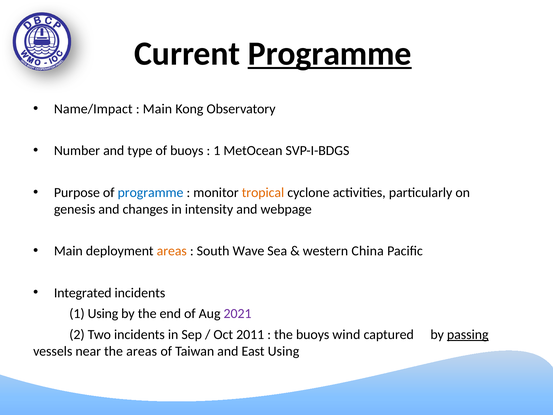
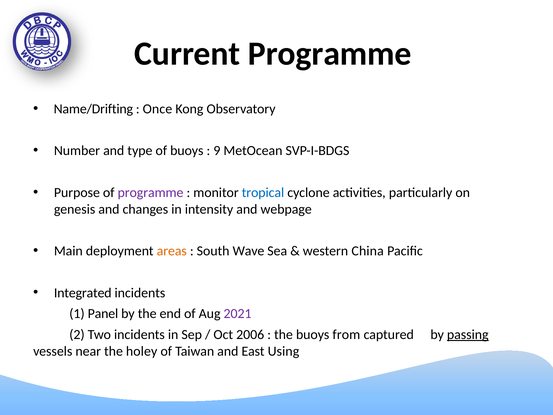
Programme at (330, 54) underline: present -> none
Name/Impact: Name/Impact -> Name/Drifting
Main at (157, 109): Main -> Once
1 at (217, 151): 1 -> 9
programme at (151, 192) colour: blue -> purple
tropical colour: orange -> blue
1 Using: Using -> Panel
2011: 2011 -> 2006
wind: wind -> from
the areas: areas -> holey
